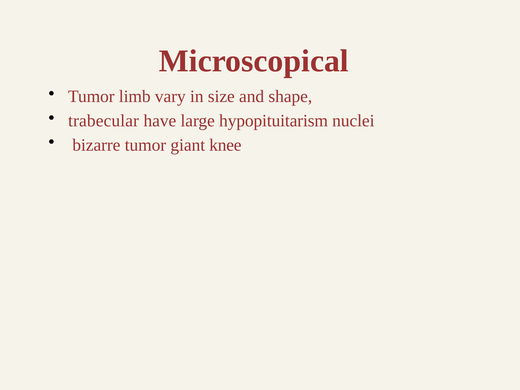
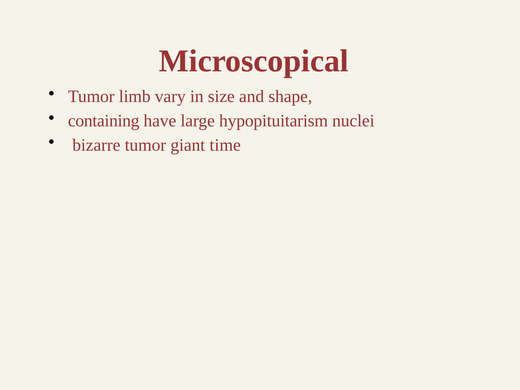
trabecular: trabecular -> containing
knee: knee -> time
